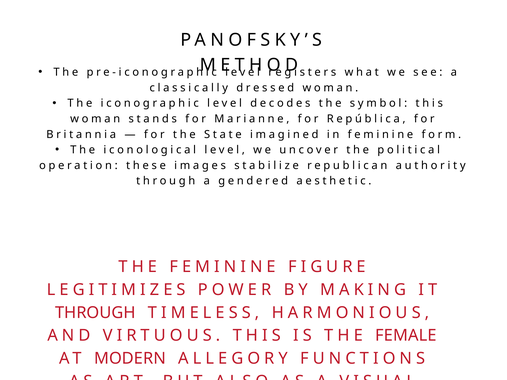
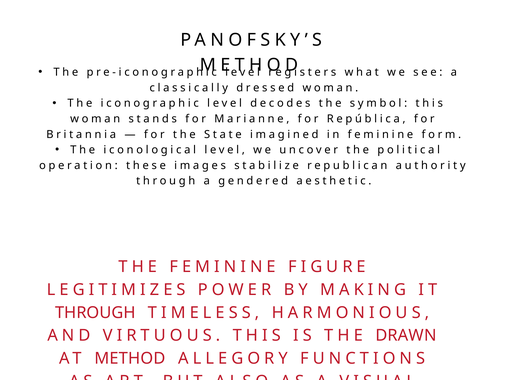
FEMALE: FEMALE -> DRAWN
AT MODERN: MODERN -> METHOD
